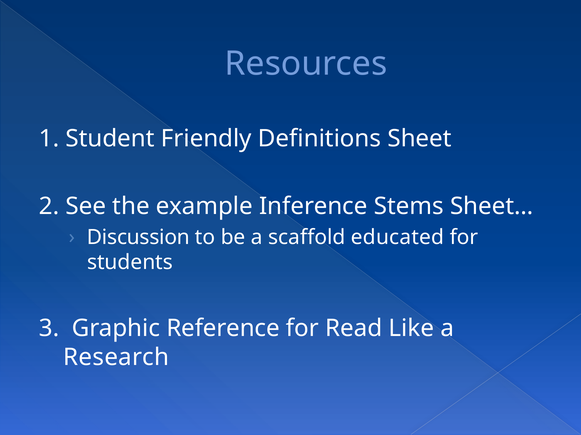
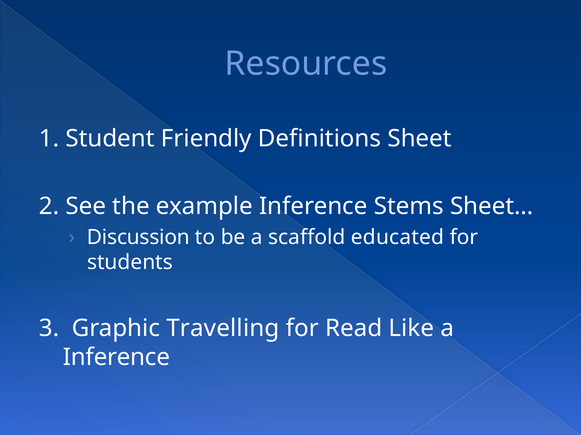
Reference: Reference -> Travelling
Research at (116, 358): Research -> Inference
